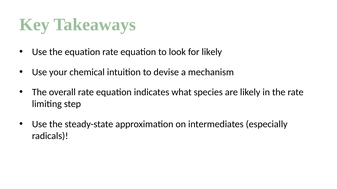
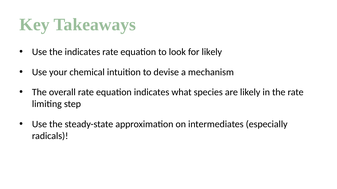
the equation: equation -> indicates
